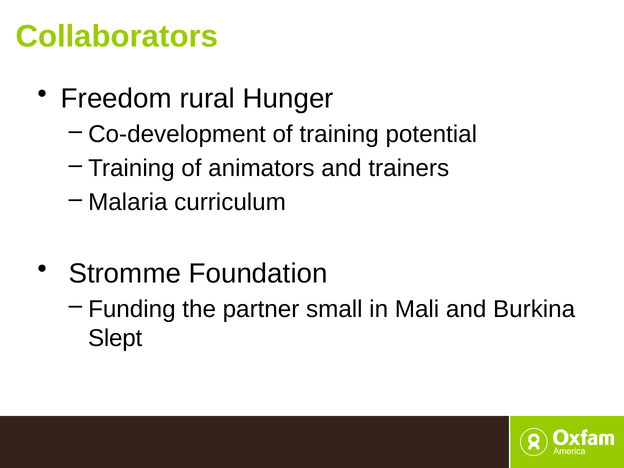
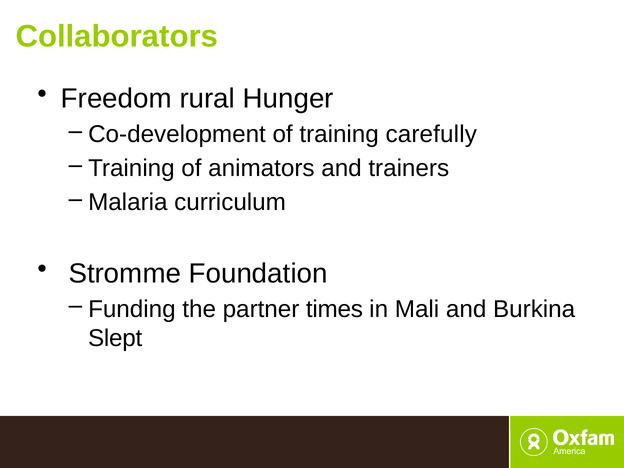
potential: potential -> carefully
small: small -> times
